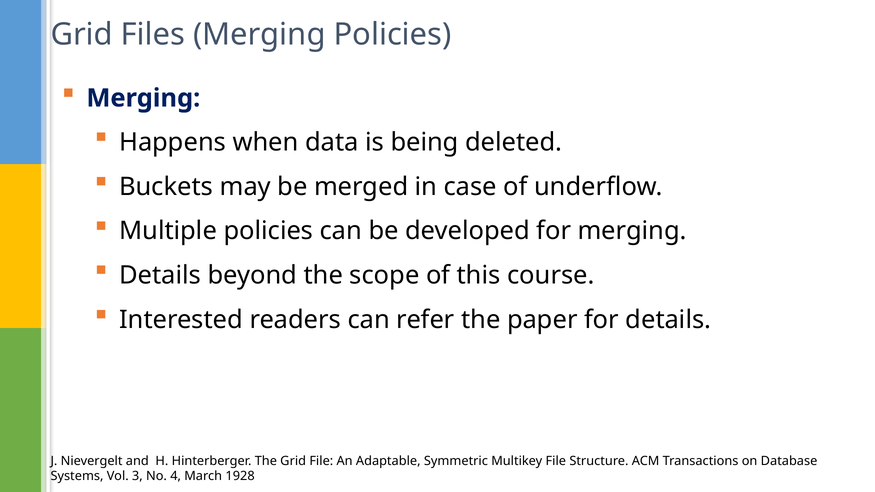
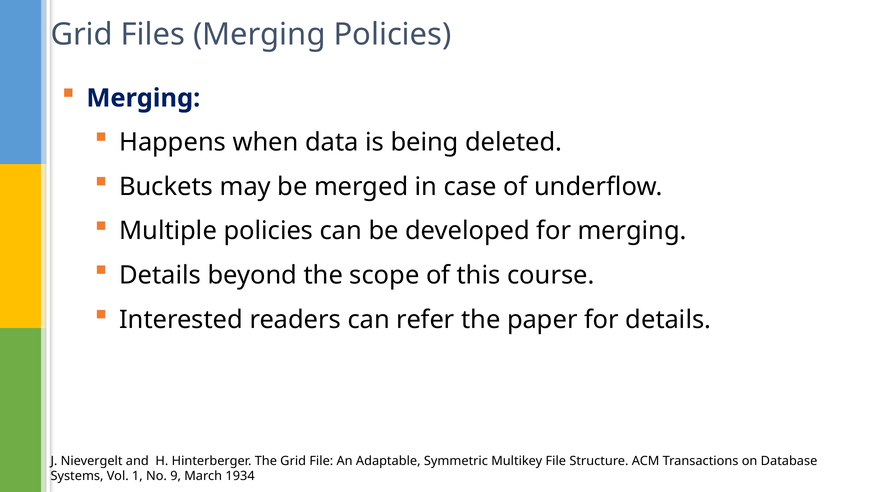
3: 3 -> 1
4: 4 -> 9
1928: 1928 -> 1934
